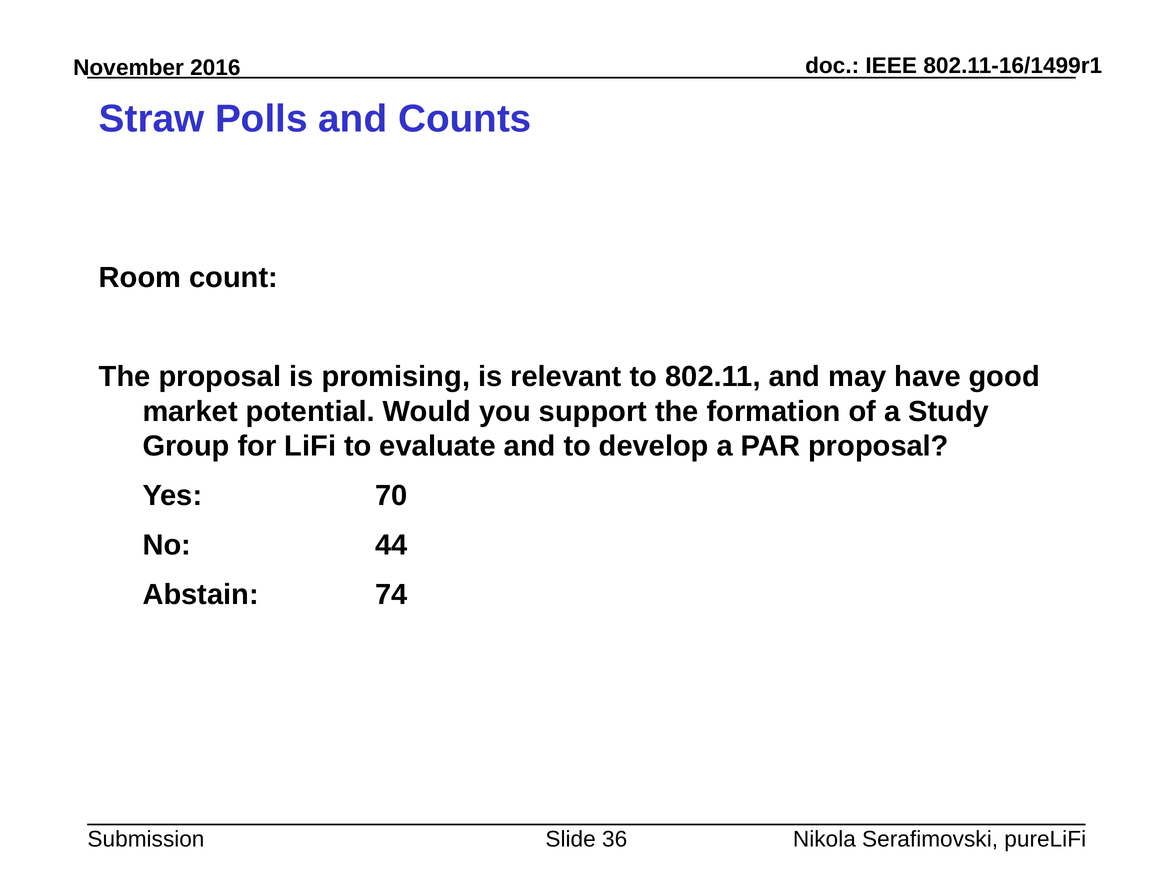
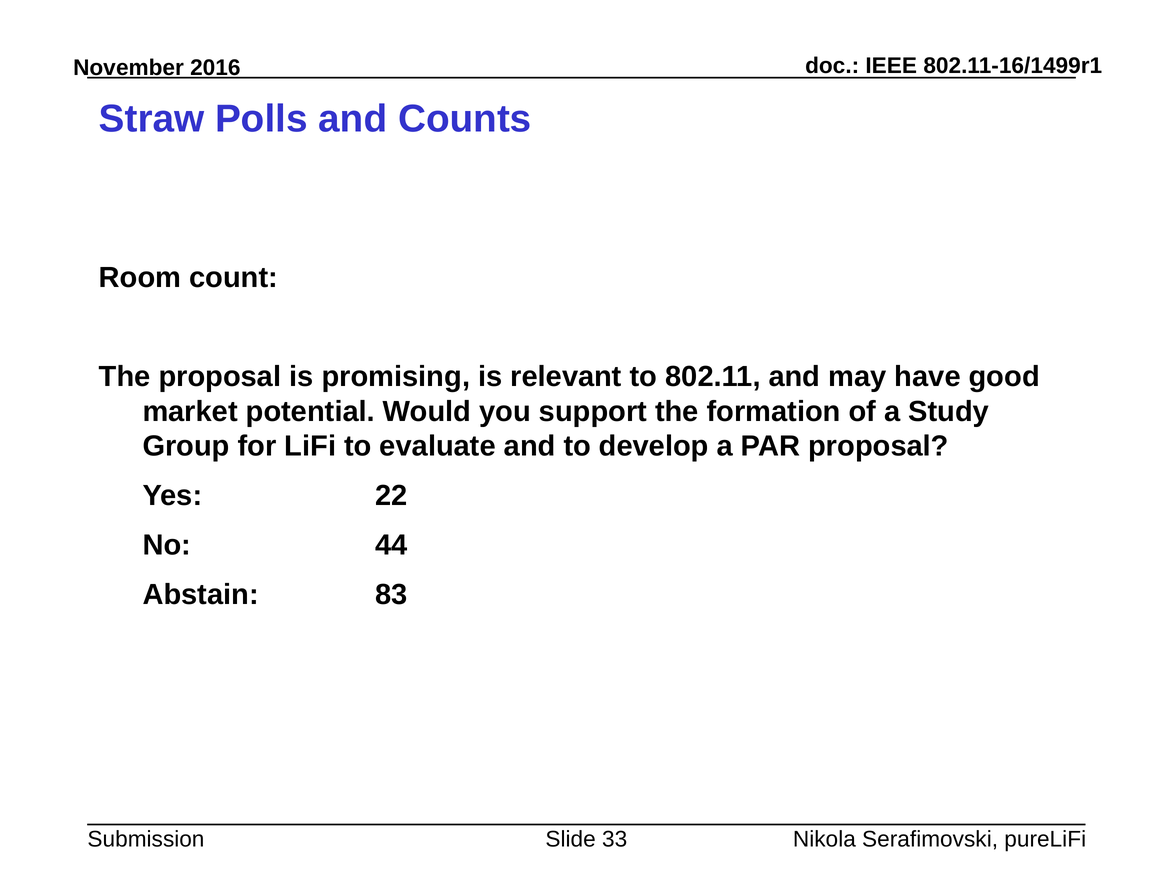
70: 70 -> 22
74: 74 -> 83
36: 36 -> 33
